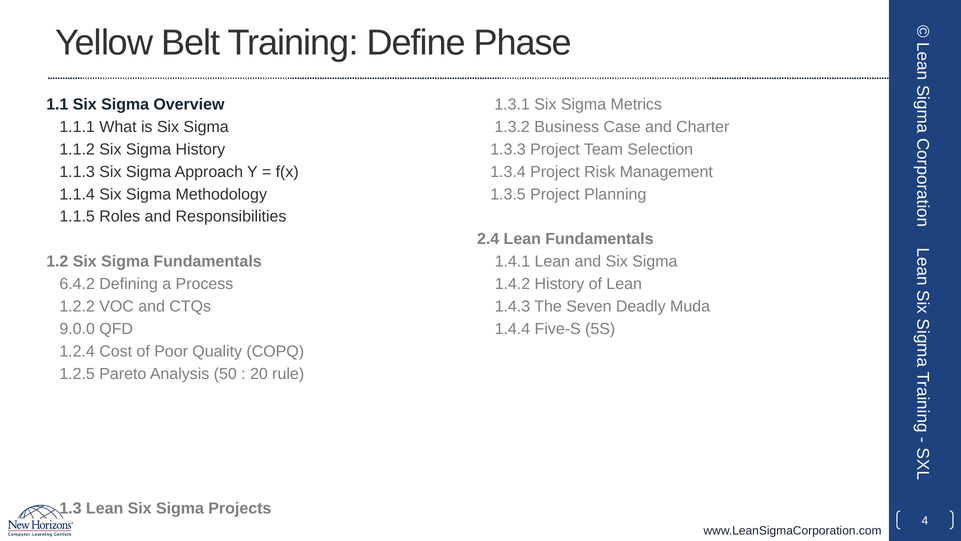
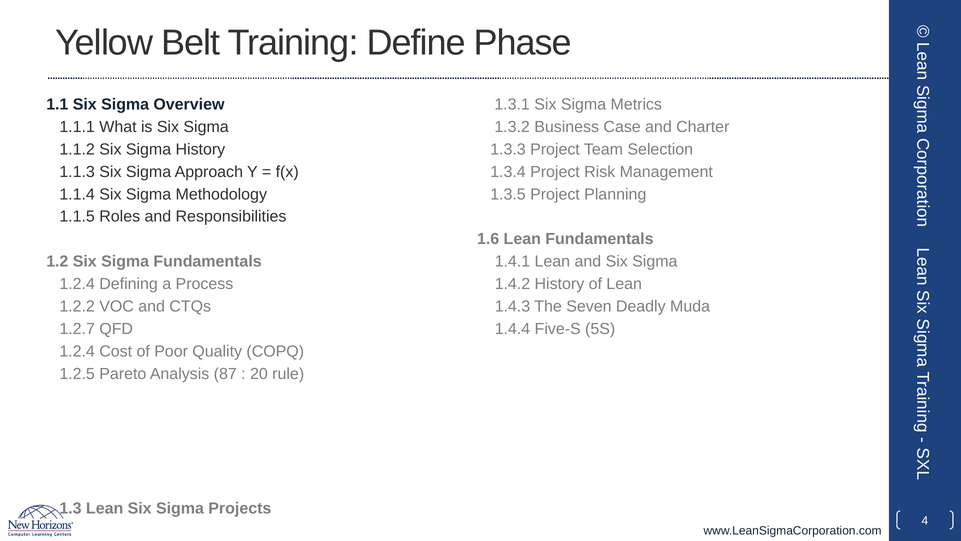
2.4: 2.4 -> 1.6
6.4.2 at (77, 284): 6.4.2 -> 1.2.4
9.0.0: 9.0.0 -> 1.2.7
50: 50 -> 87
